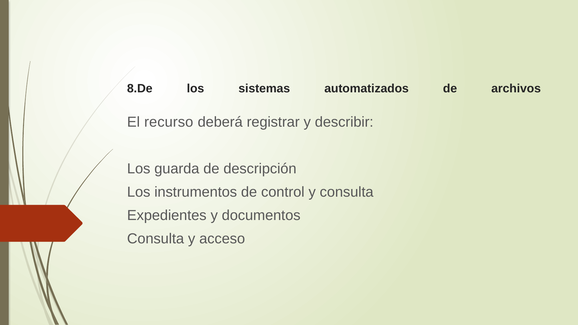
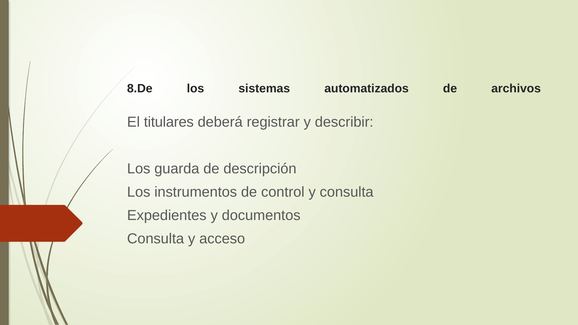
recurso: recurso -> titulares
